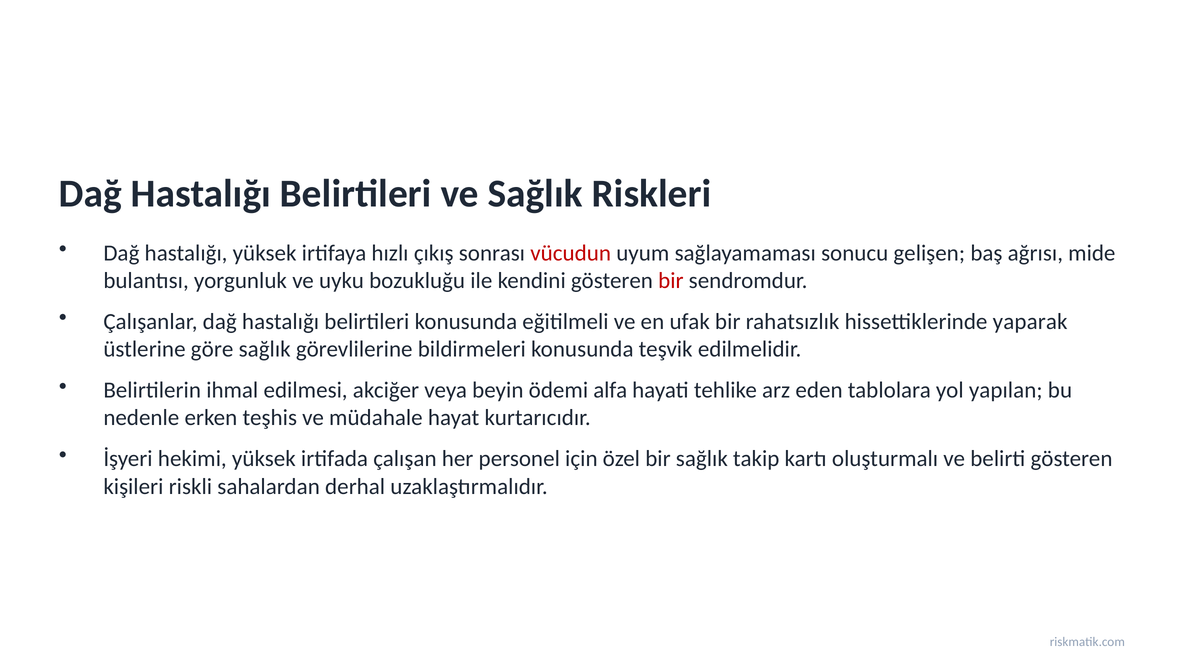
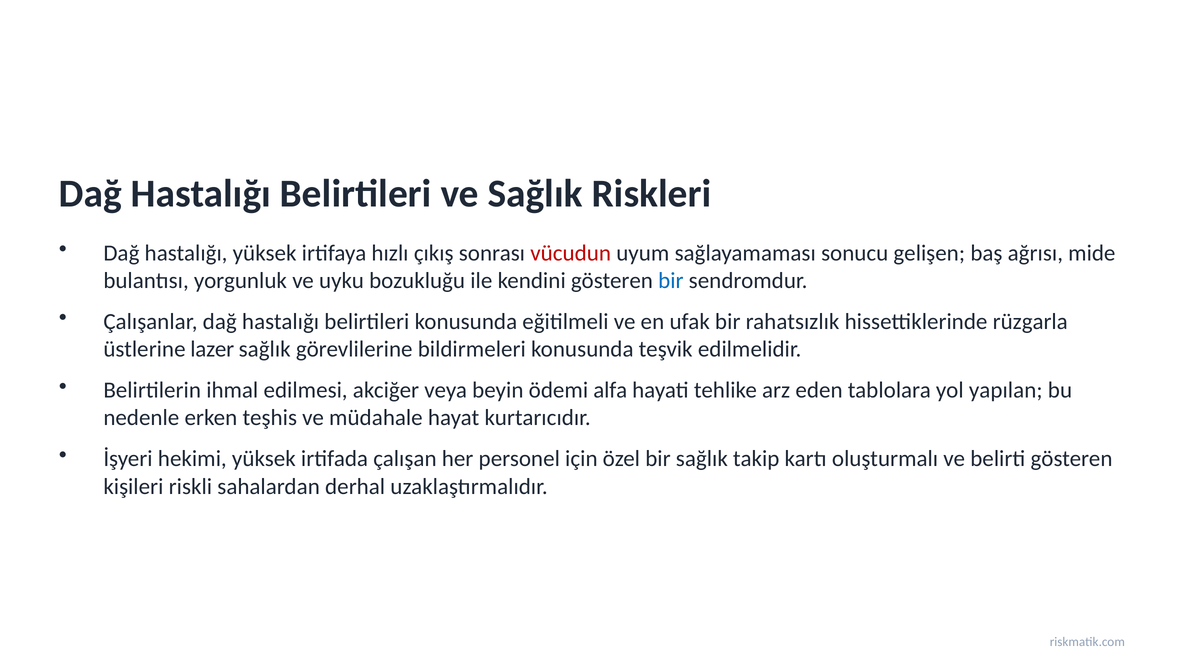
bir at (671, 281) colour: red -> blue
yaparak: yaparak -> rüzgarla
göre: göre -> lazer
